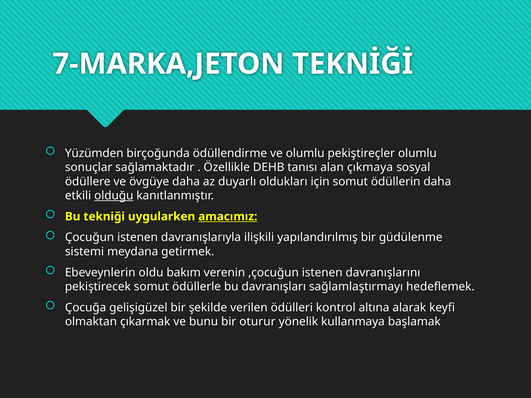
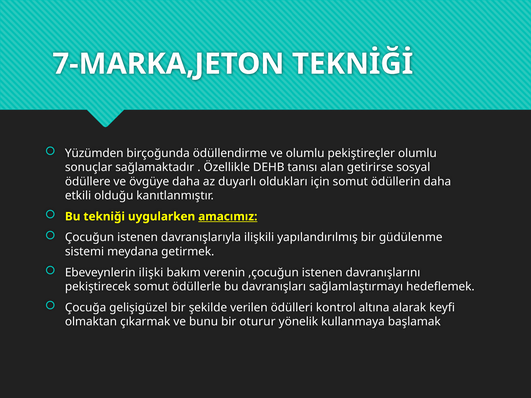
çıkmaya: çıkmaya -> getirirse
olduğu underline: present -> none
oldu: oldu -> ilişki
